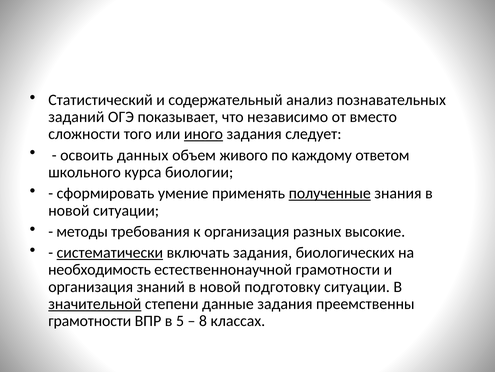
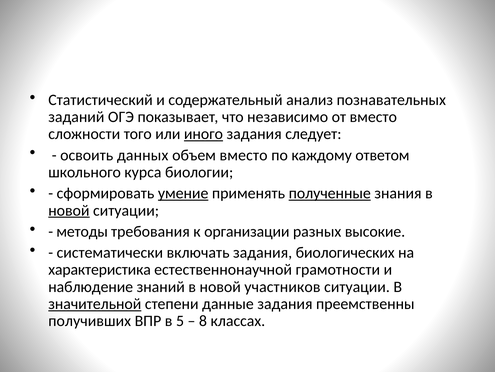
объем живого: живого -> вместо
умение underline: none -> present
новой at (69, 210) underline: none -> present
к организация: организация -> организации
систематически underline: present -> none
необходимость: необходимость -> характеристика
организация at (91, 286): организация -> наблюдение
подготовку: подготовку -> участников
грамотности at (90, 320): грамотности -> получивших
